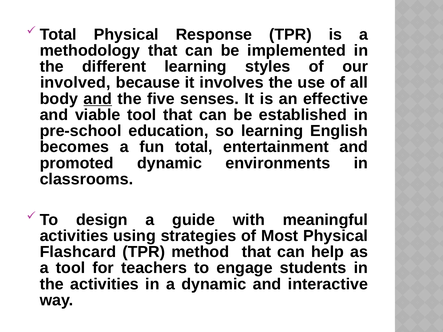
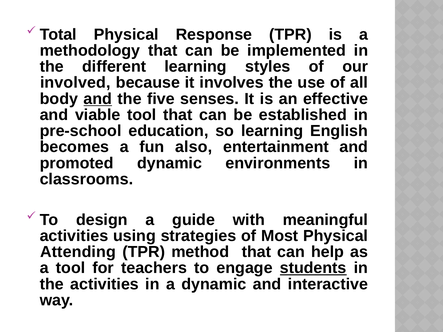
fun total: total -> also
Flashcard: Flashcard -> Attending
students underline: none -> present
